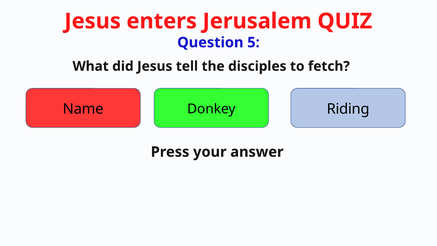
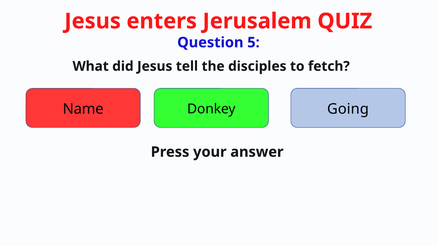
Riding: Riding -> Going
